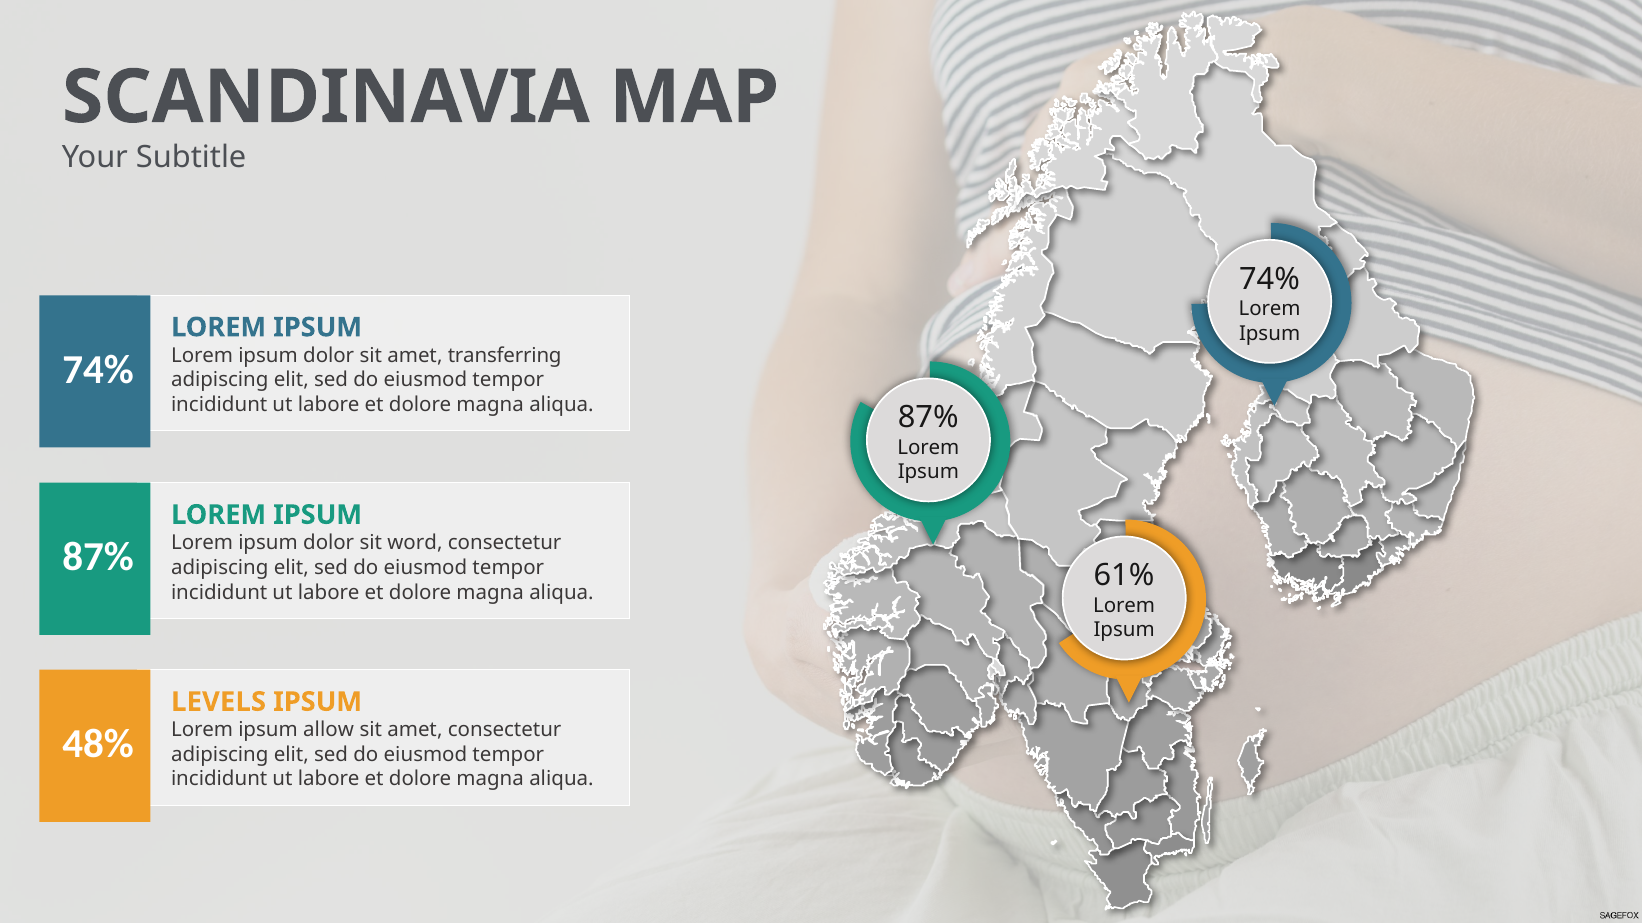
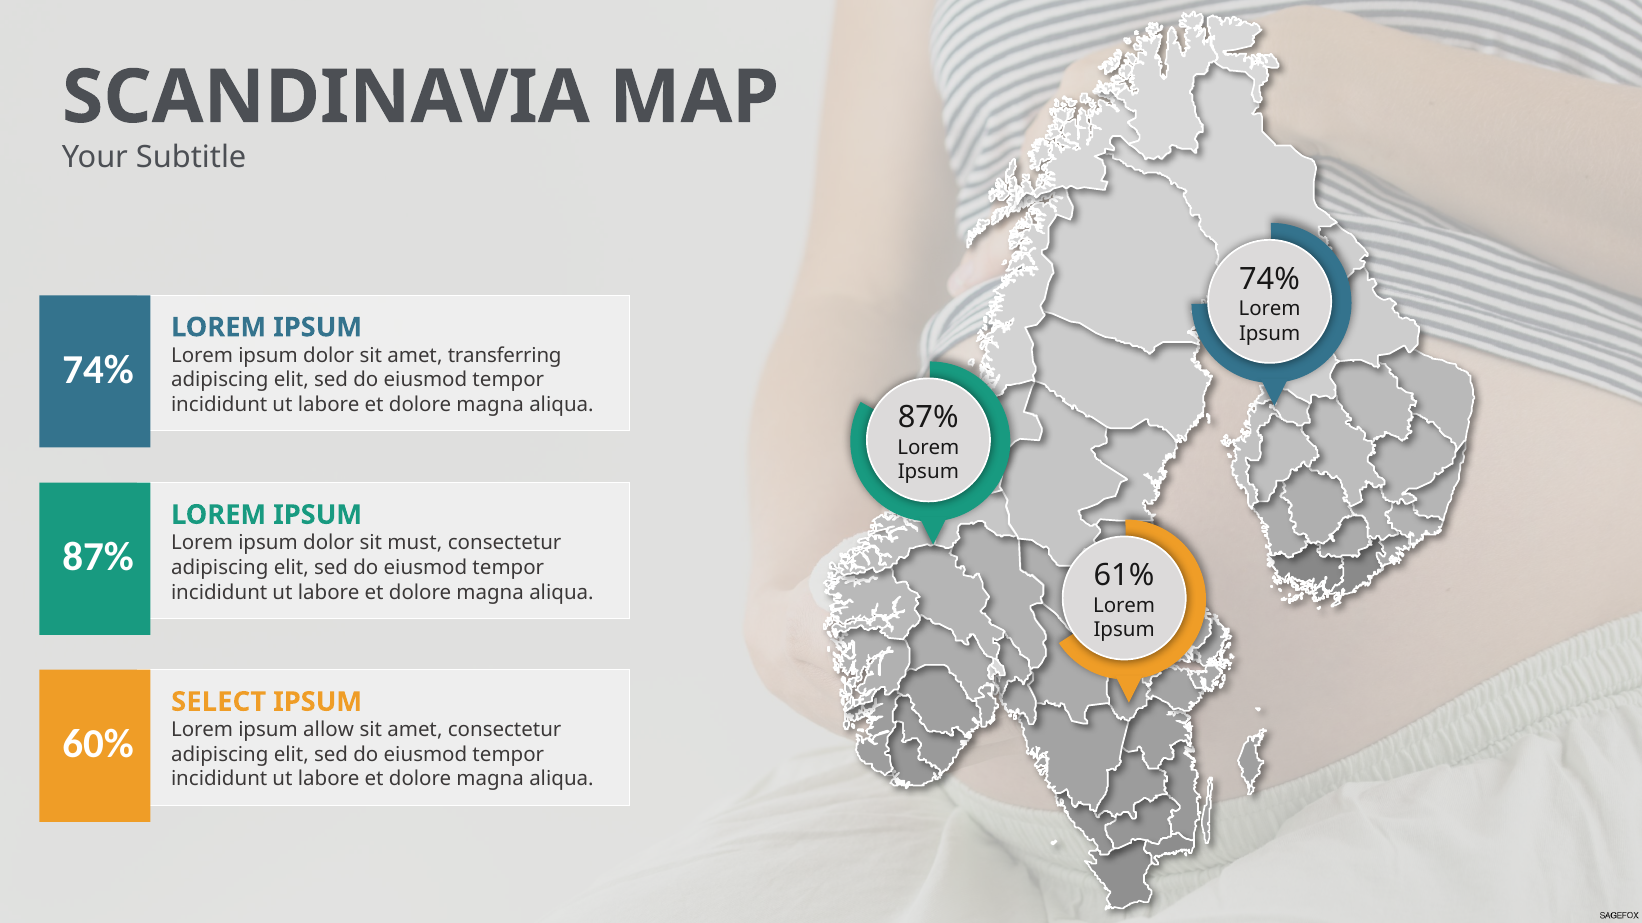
word: word -> must
LEVELS: LEVELS -> SELECT
48%: 48% -> 60%
